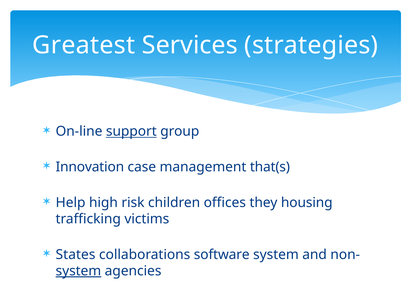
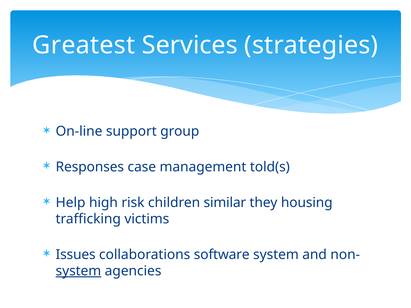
support underline: present -> none
Innovation: Innovation -> Responses
that(s: that(s -> told(s
offices: offices -> similar
States: States -> Issues
